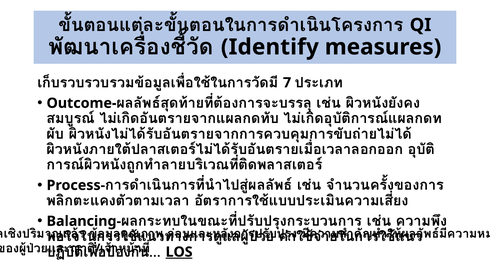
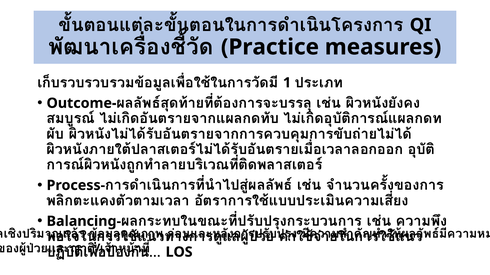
Identify: Identify -> Practice
7: 7 -> 1
LOS underline: present -> none
